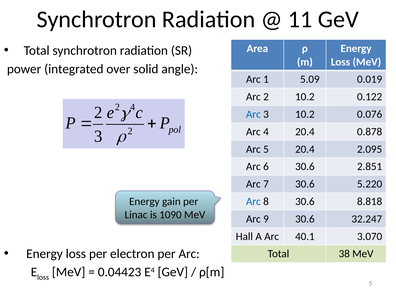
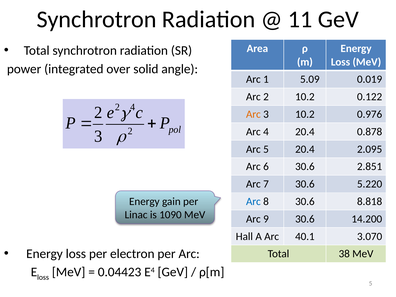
Arc at (253, 114) colour: blue -> orange
0.076: 0.076 -> 0.976
32.247: 32.247 -> 14.200
